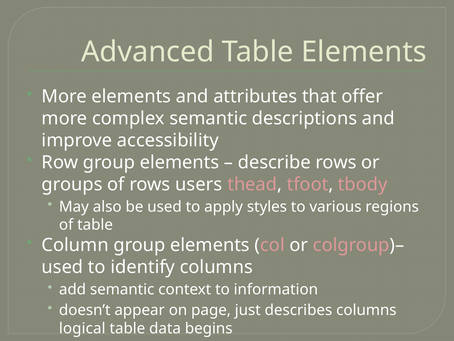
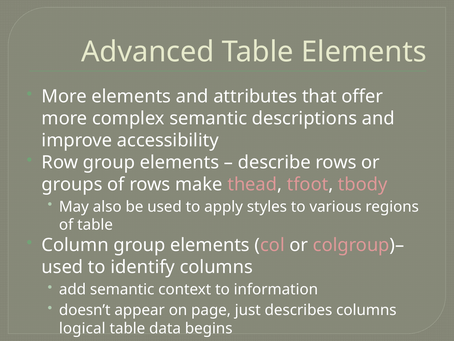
users: users -> make
